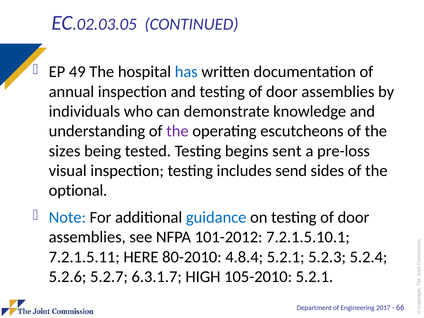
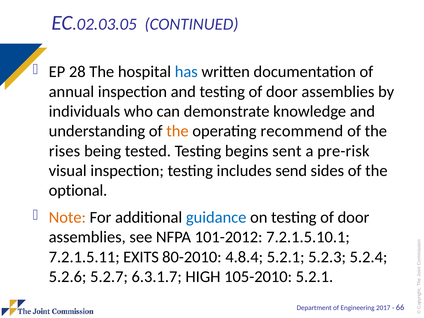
49: 49 -> 28
the at (177, 131) colour: purple -> orange
escutcheons: escutcheons -> recommend
sizes: sizes -> rises
pre-loss: pre-loss -> pre-risk
Note colour: blue -> orange
HERE: HERE -> EXITS
